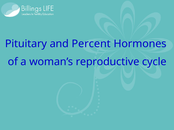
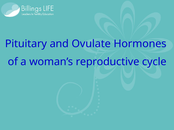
Percent: Percent -> Ovulate
